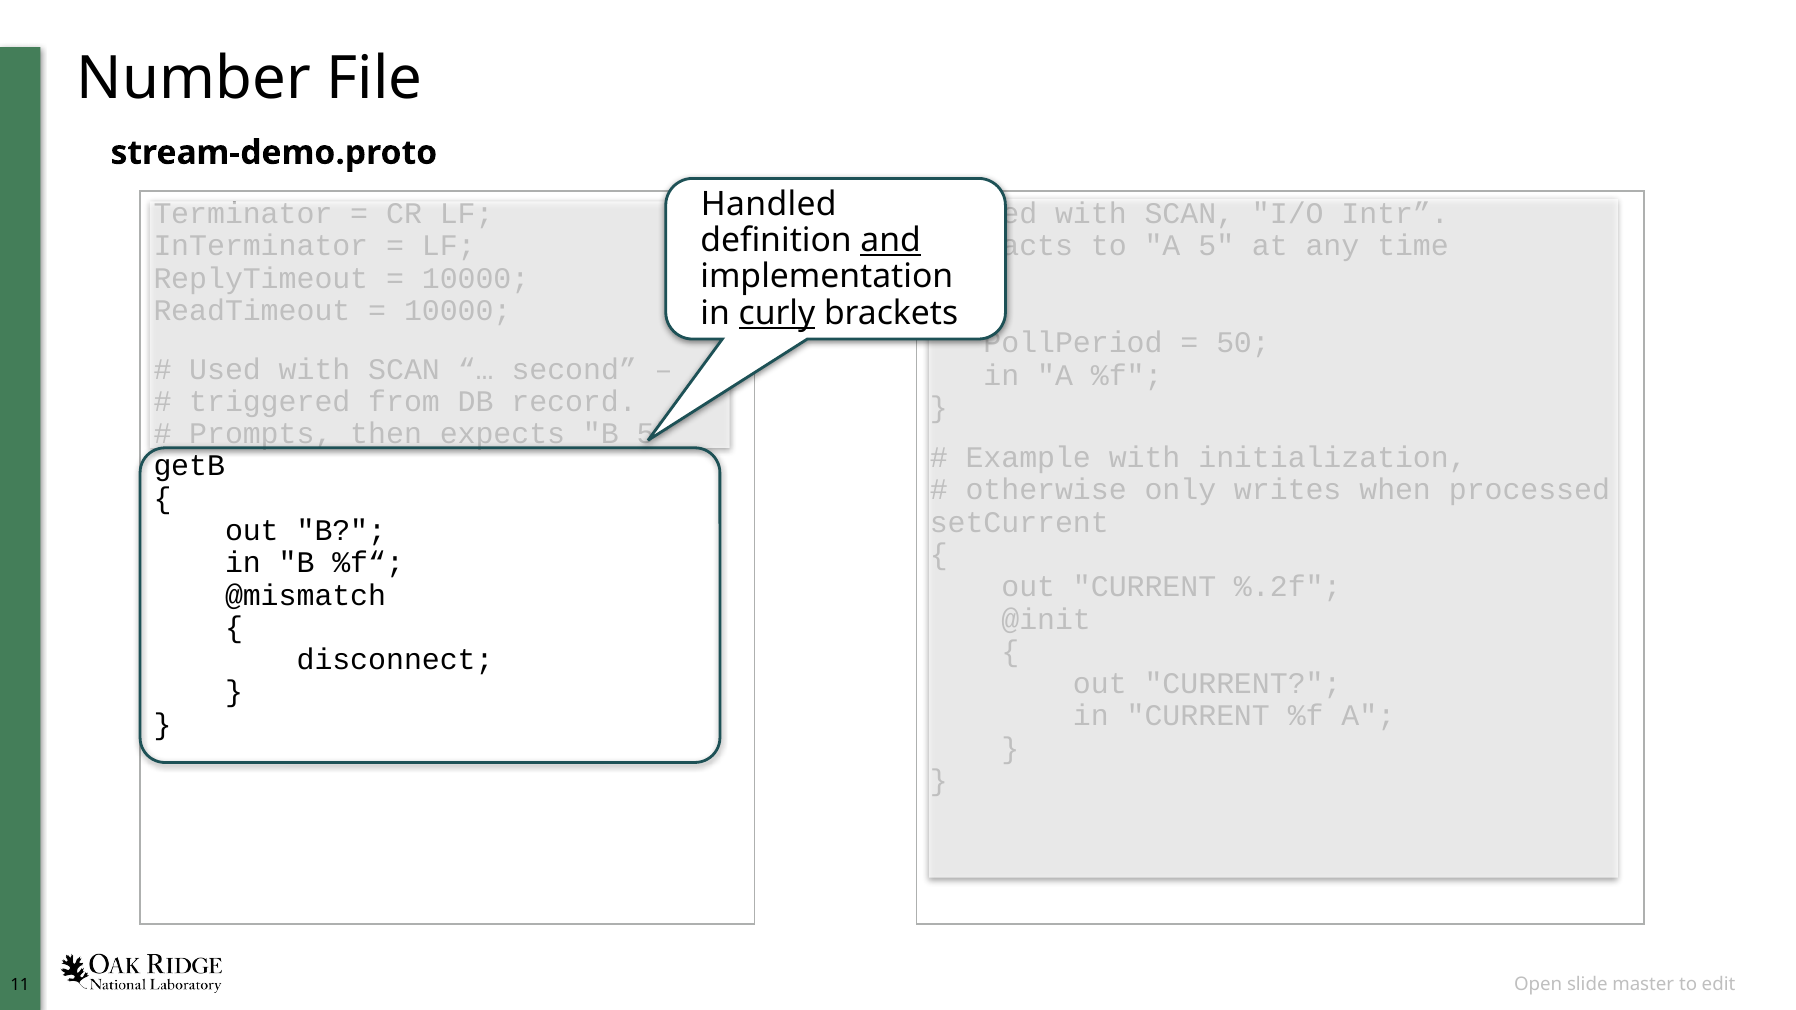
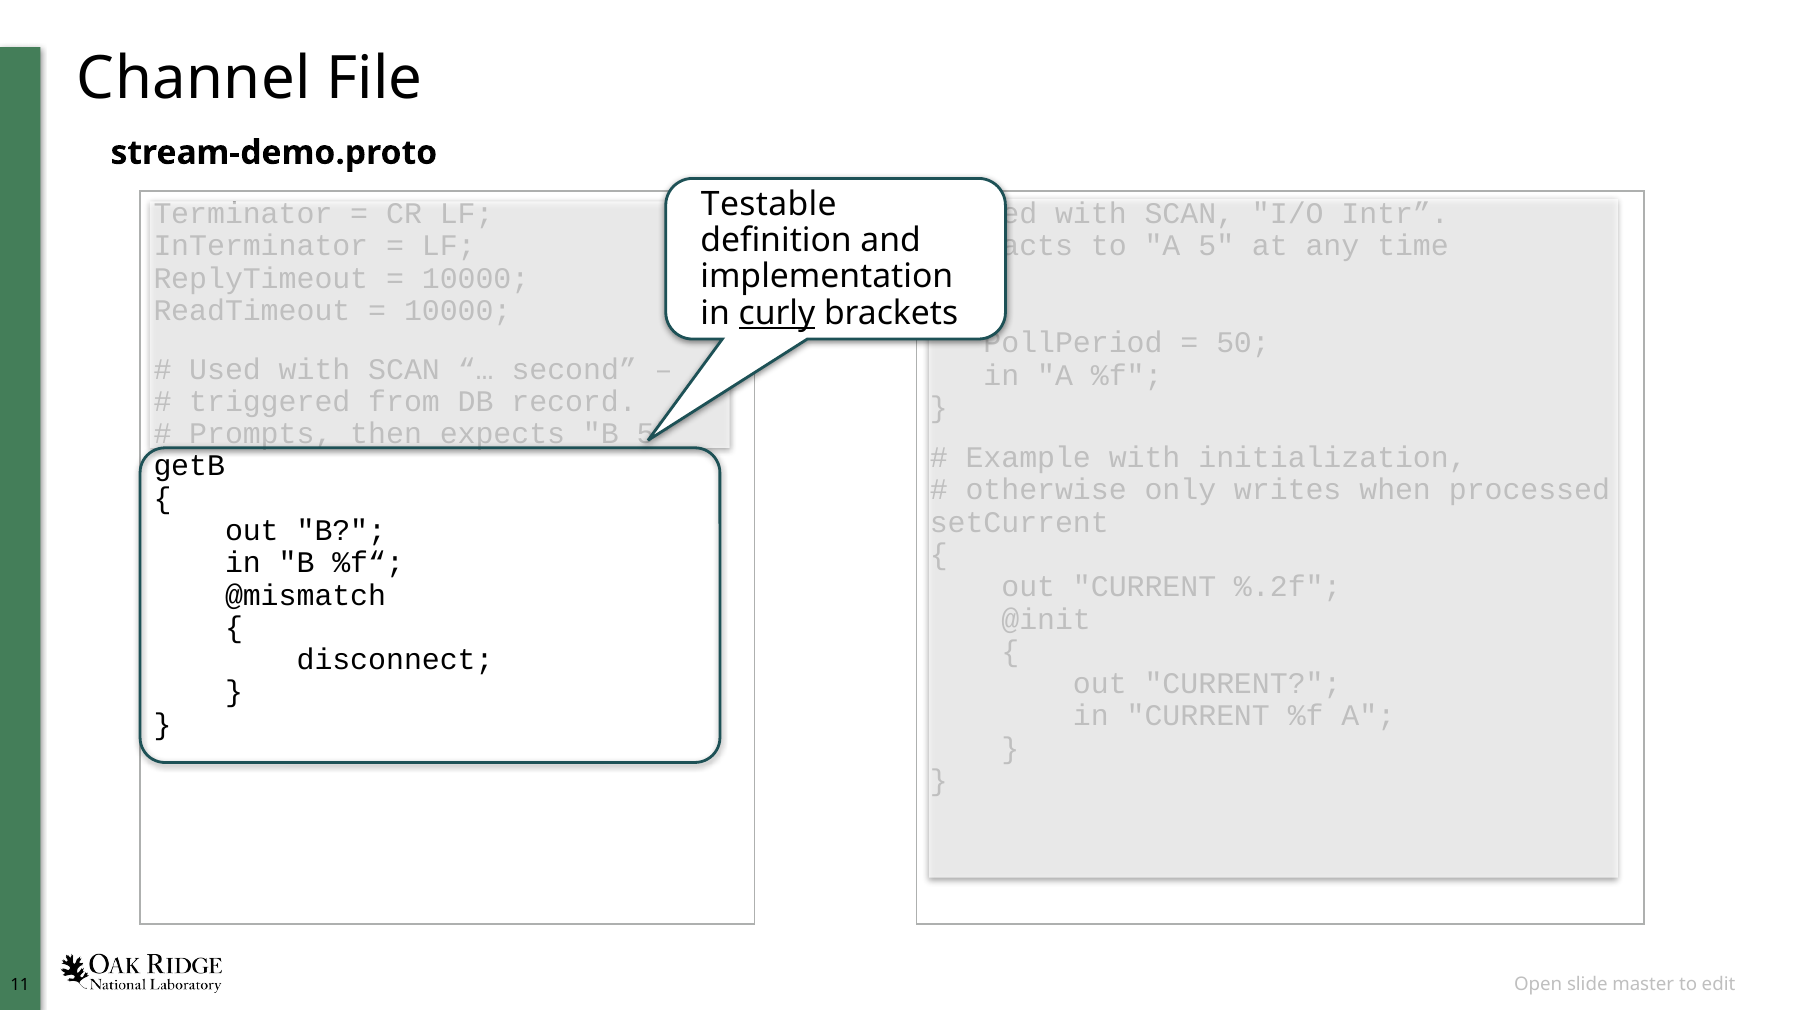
Number: Number -> Channel
Handled: Handled -> Testable
and underline: present -> none
